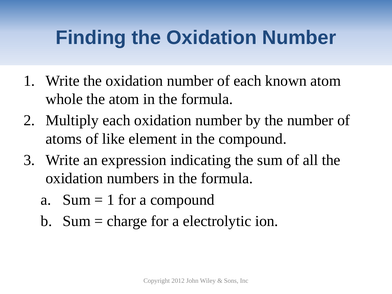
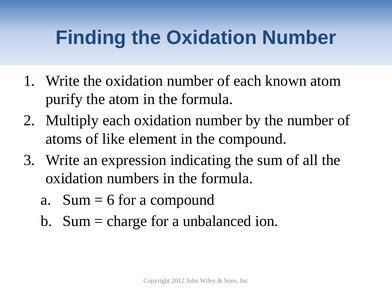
whole: whole -> purify
1 at (111, 200): 1 -> 6
electrolytic: electrolytic -> unbalanced
